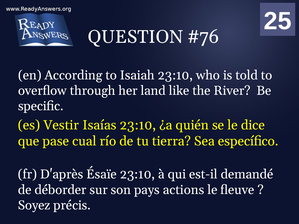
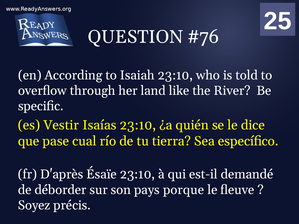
actions: actions -> porque
